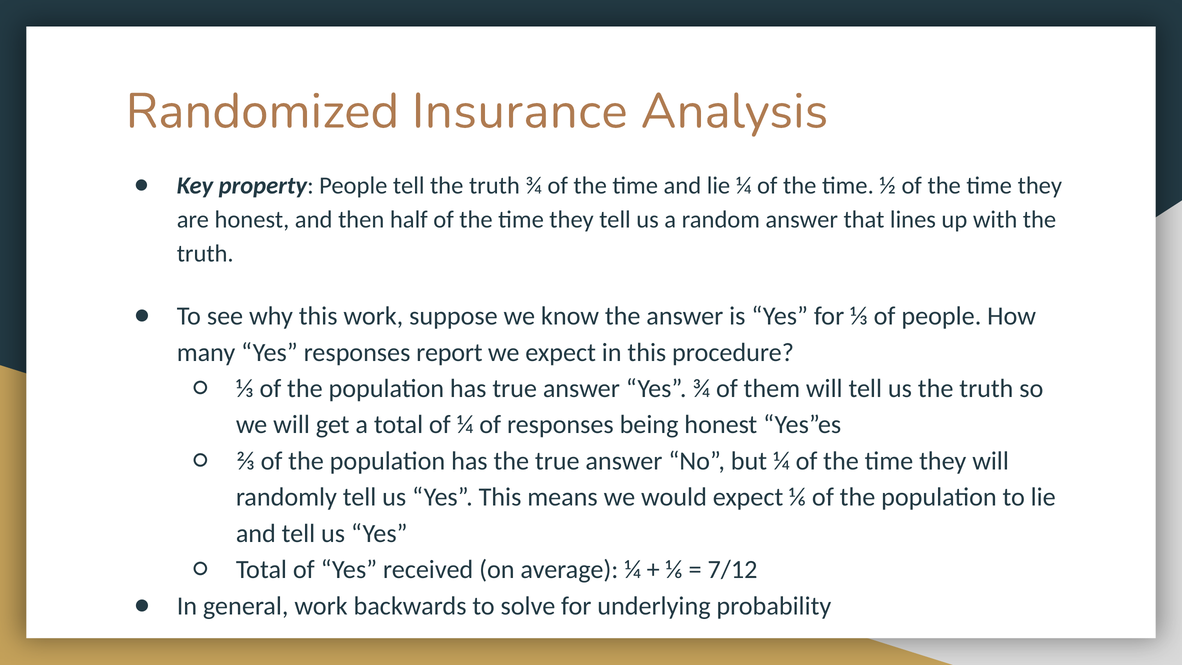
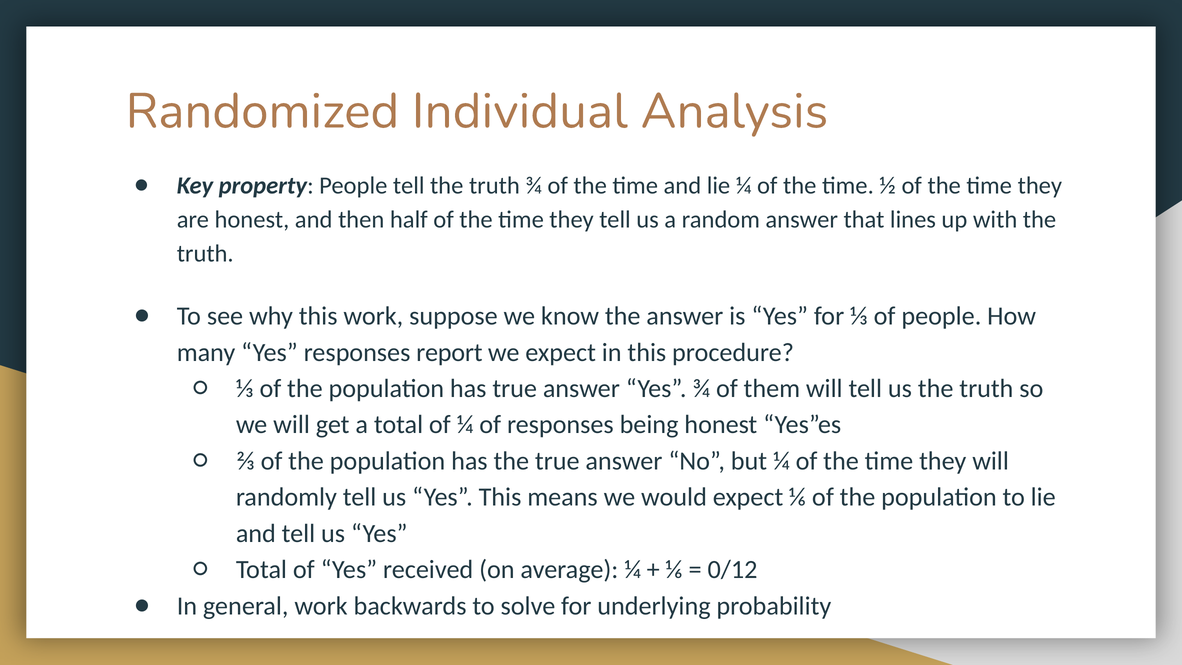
Insurance: Insurance -> Individual
7/12: 7/12 -> 0/12
